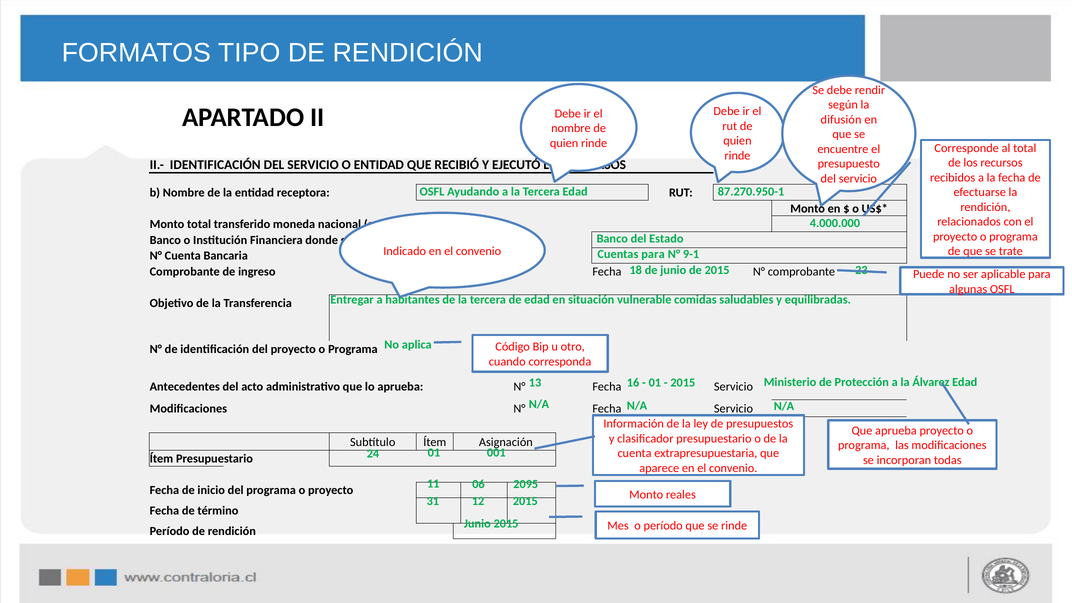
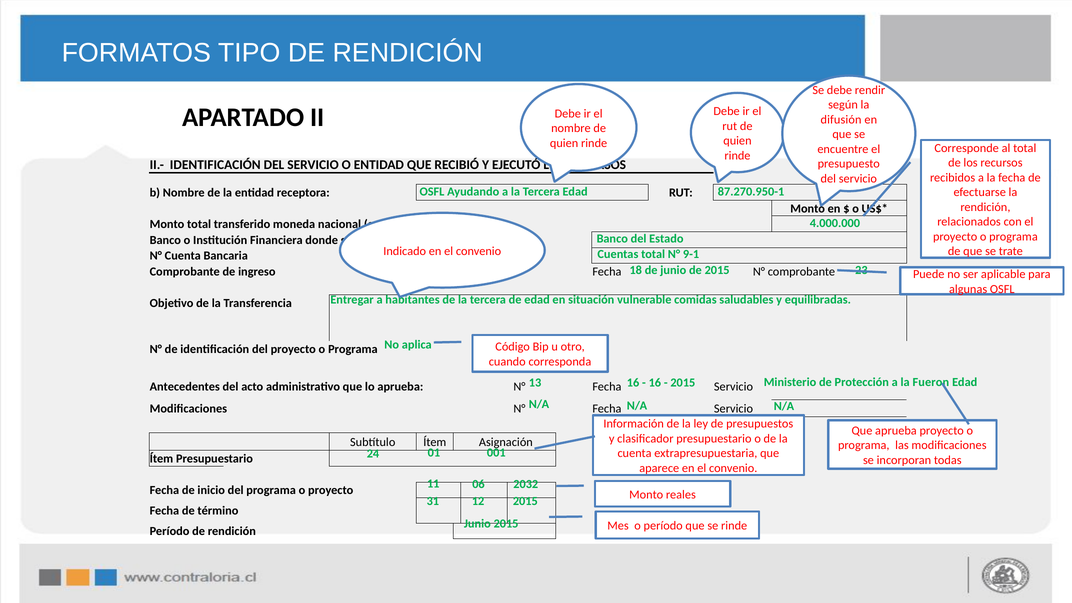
Cuentas para: para -> total
Álvarez: Álvarez -> Fueron
01 at (655, 383): 01 -> 16
2095: 2095 -> 2032
